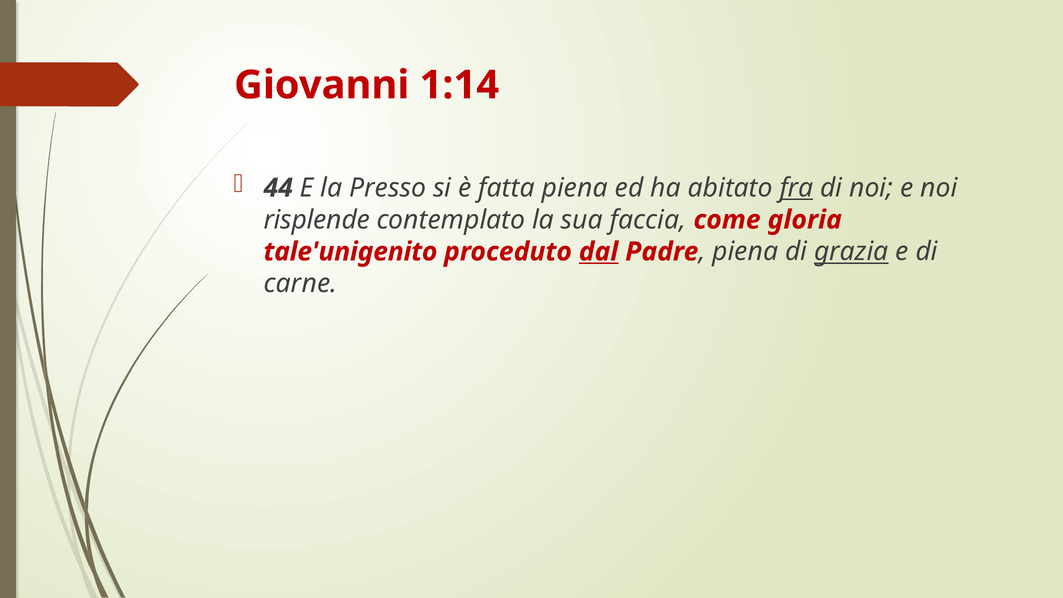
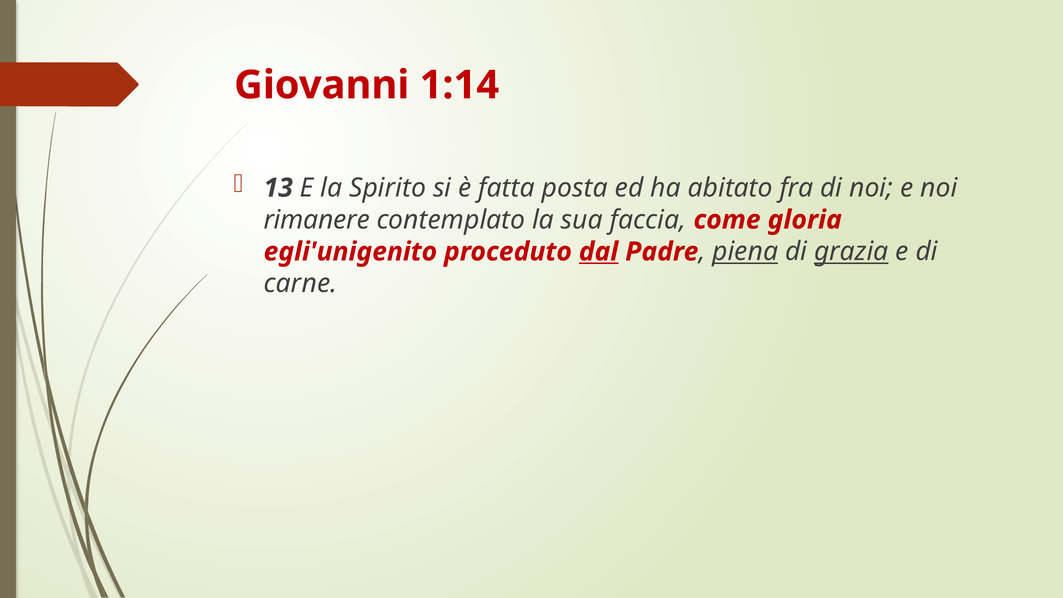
44: 44 -> 13
Presso: Presso -> Spirito
fatta piena: piena -> posta
fra underline: present -> none
risplende: risplende -> rimanere
tale'unigenito: tale'unigenito -> egli'unigenito
piena at (745, 252) underline: none -> present
